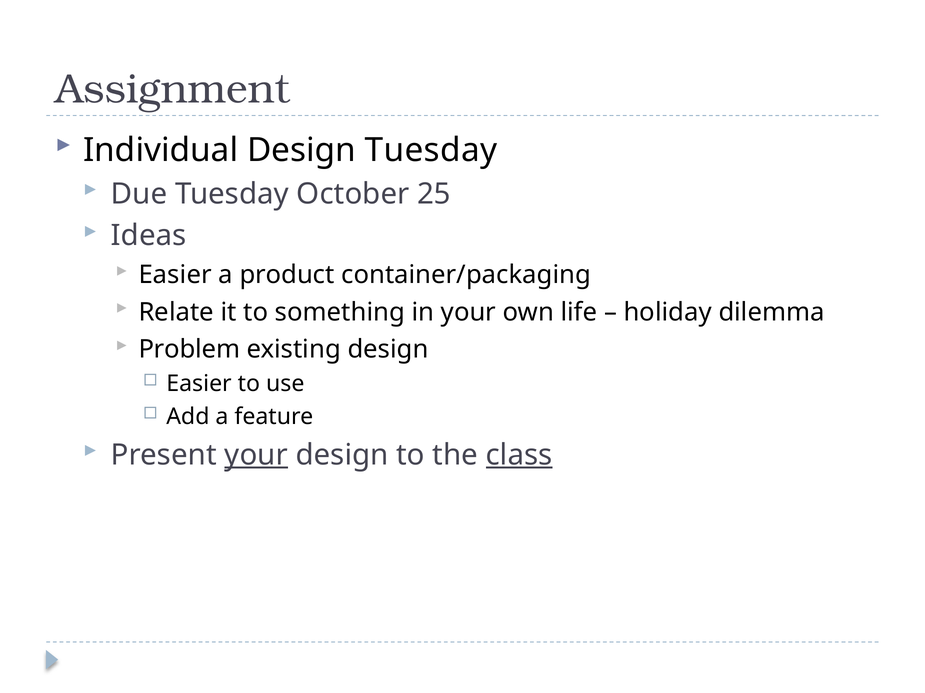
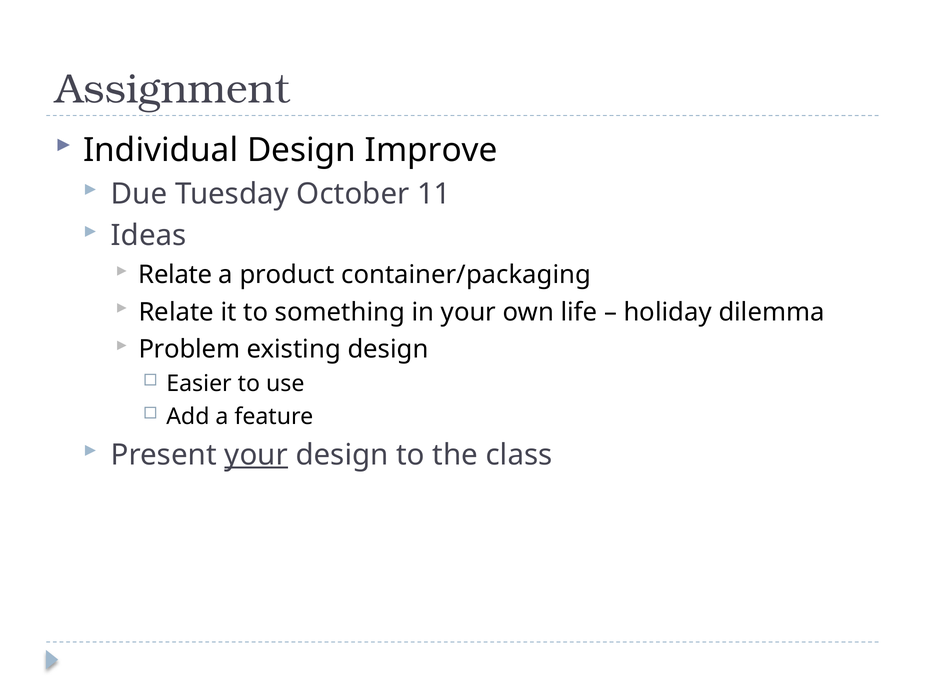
Design Tuesday: Tuesday -> Improve
25: 25 -> 11
Easier at (175, 275): Easier -> Relate
class underline: present -> none
